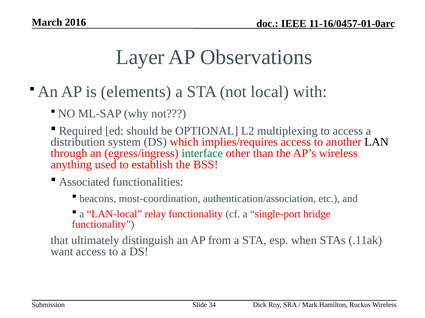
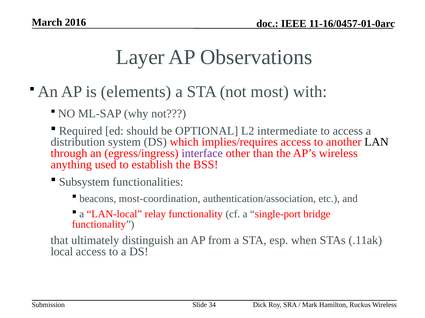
local: local -> most
multiplexing: multiplexing -> intermediate
interface colour: green -> purple
Associated: Associated -> Subsystem
want: want -> local
